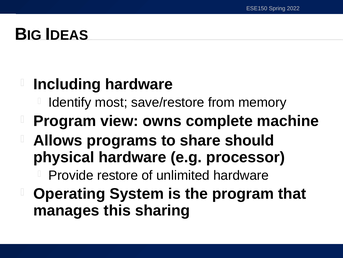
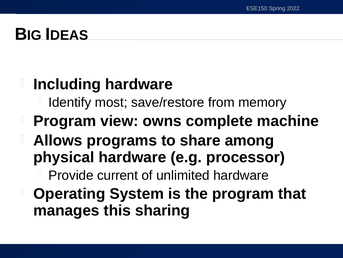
should: should -> among
restore: restore -> current
